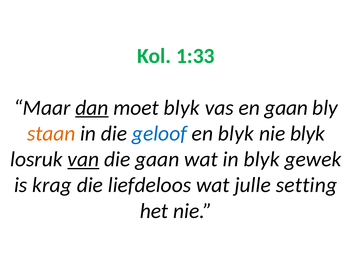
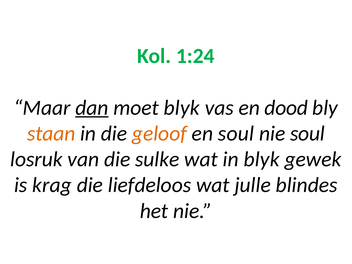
1:33: 1:33 -> 1:24
en gaan: gaan -> dood
geloof colour: blue -> orange
en blyk: blyk -> soul
nie blyk: blyk -> soul
van underline: present -> none
die gaan: gaan -> sulke
setting: setting -> blindes
